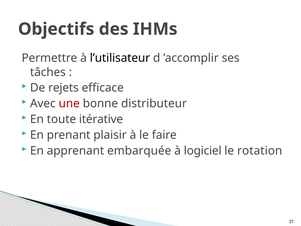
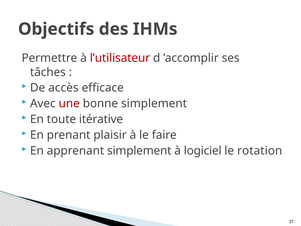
l’utilisateur colour: black -> red
rejets: rejets -> accès
bonne distributeur: distributeur -> simplement
apprenant embarquée: embarquée -> simplement
